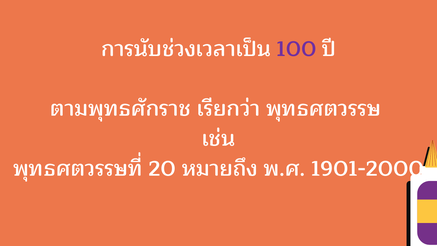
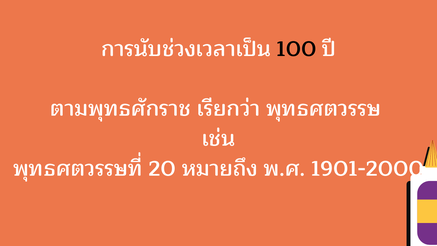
100 colour: purple -> black
